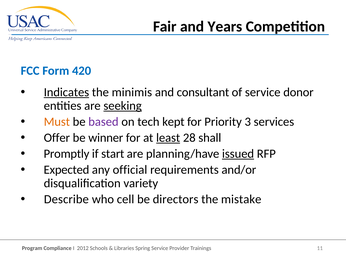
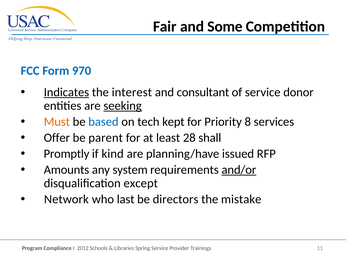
Years: Years -> Some
420: 420 -> 970
minimis: minimis -> interest
based colour: purple -> blue
3: 3 -> 8
winner: winner -> parent
least underline: present -> none
start: start -> kind
issued underline: present -> none
Expected: Expected -> Amounts
official: official -> system
and/or underline: none -> present
variety: variety -> except
Describe: Describe -> Network
cell: cell -> last
